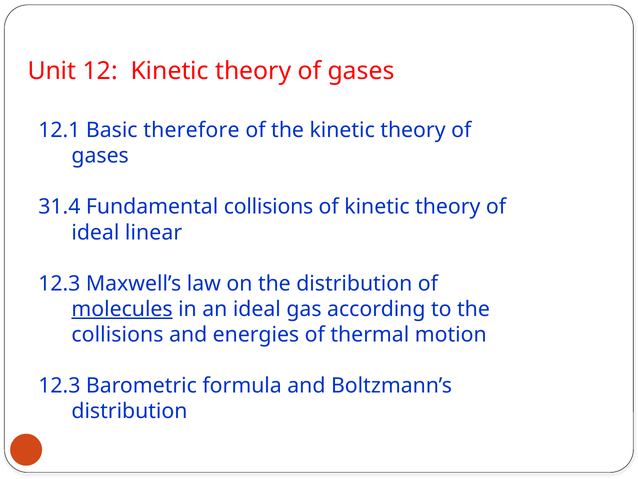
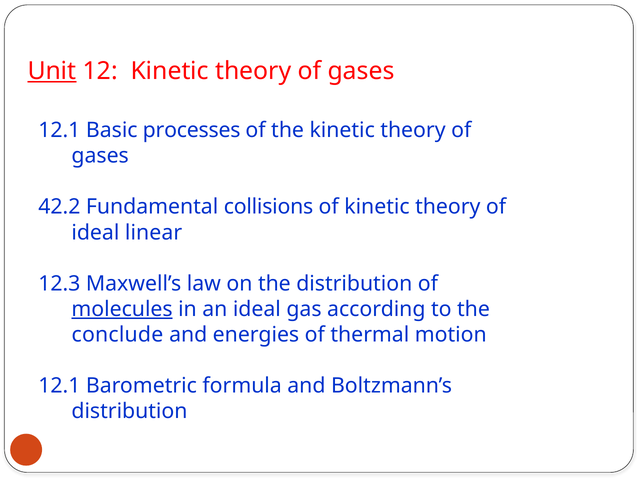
Unit underline: none -> present
therefore: therefore -> processes
31.4: 31.4 -> 42.2
collisions at (117, 334): collisions -> conclude
12.3 at (59, 385): 12.3 -> 12.1
